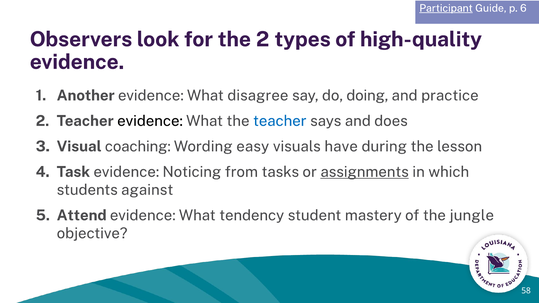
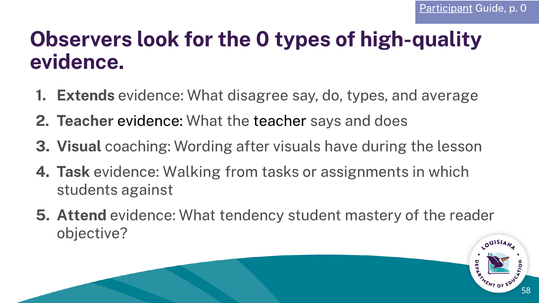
p 6: 6 -> 0
the 2: 2 -> 0
Another: Another -> Extends
do doing: doing -> types
practice: practice -> average
teacher at (280, 121) colour: blue -> black
easy: easy -> after
Noticing: Noticing -> Walking
assignments underline: present -> none
jungle: jungle -> reader
